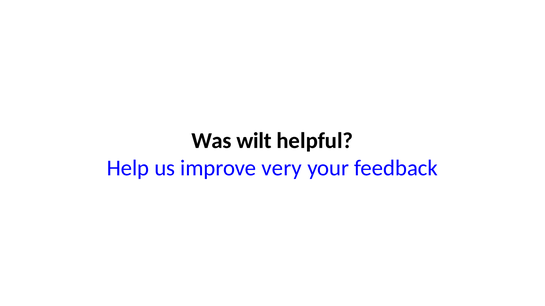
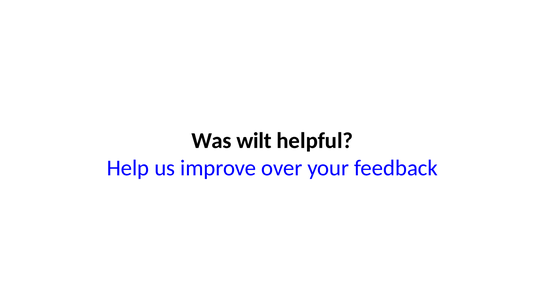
very: very -> over
